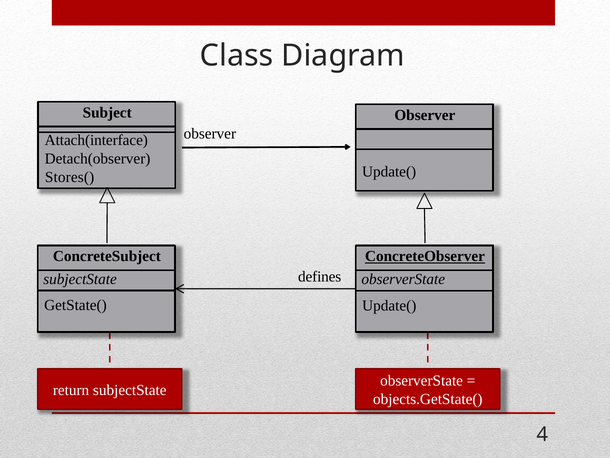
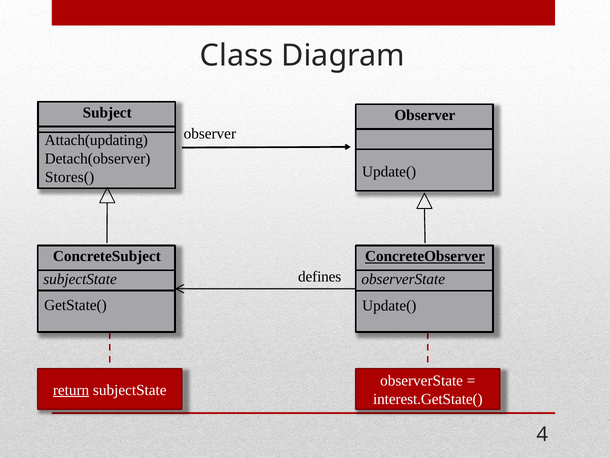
Attach(interface: Attach(interface -> Attach(updating
return underline: none -> present
objects.GetState(: objects.GetState( -> interest.GetState(
